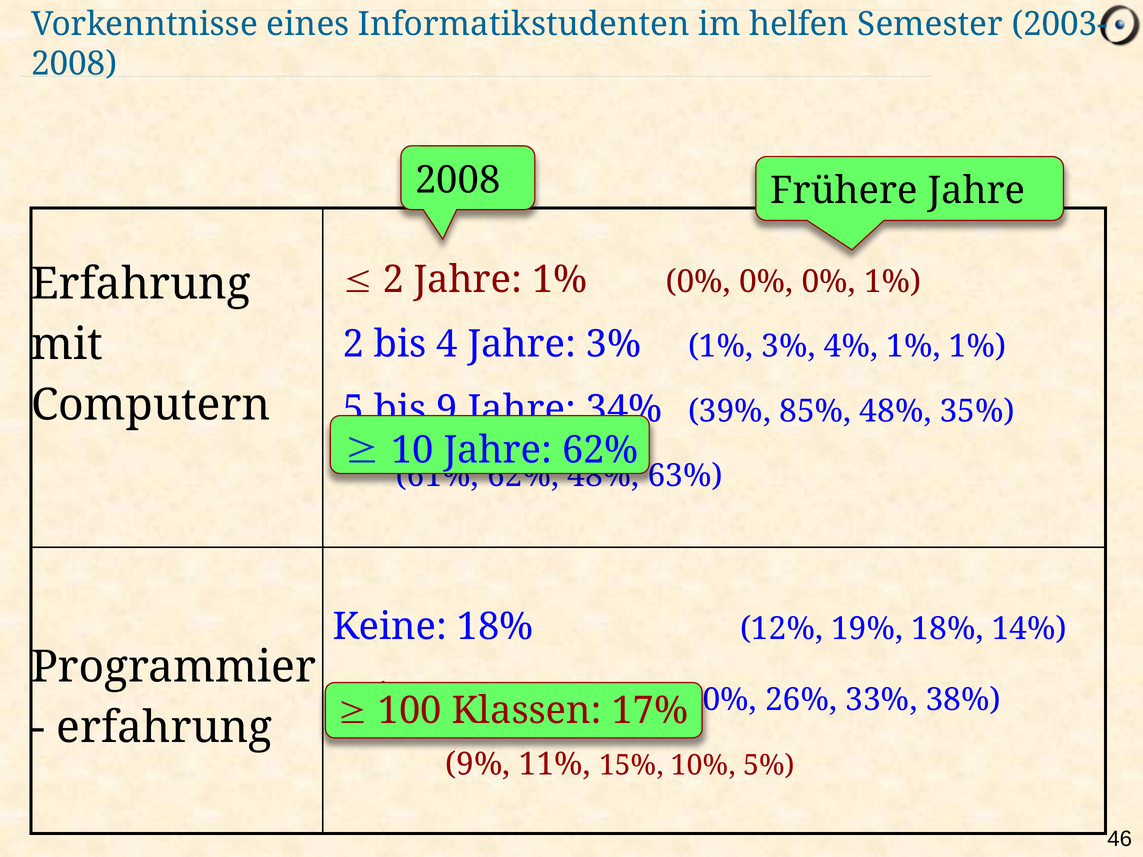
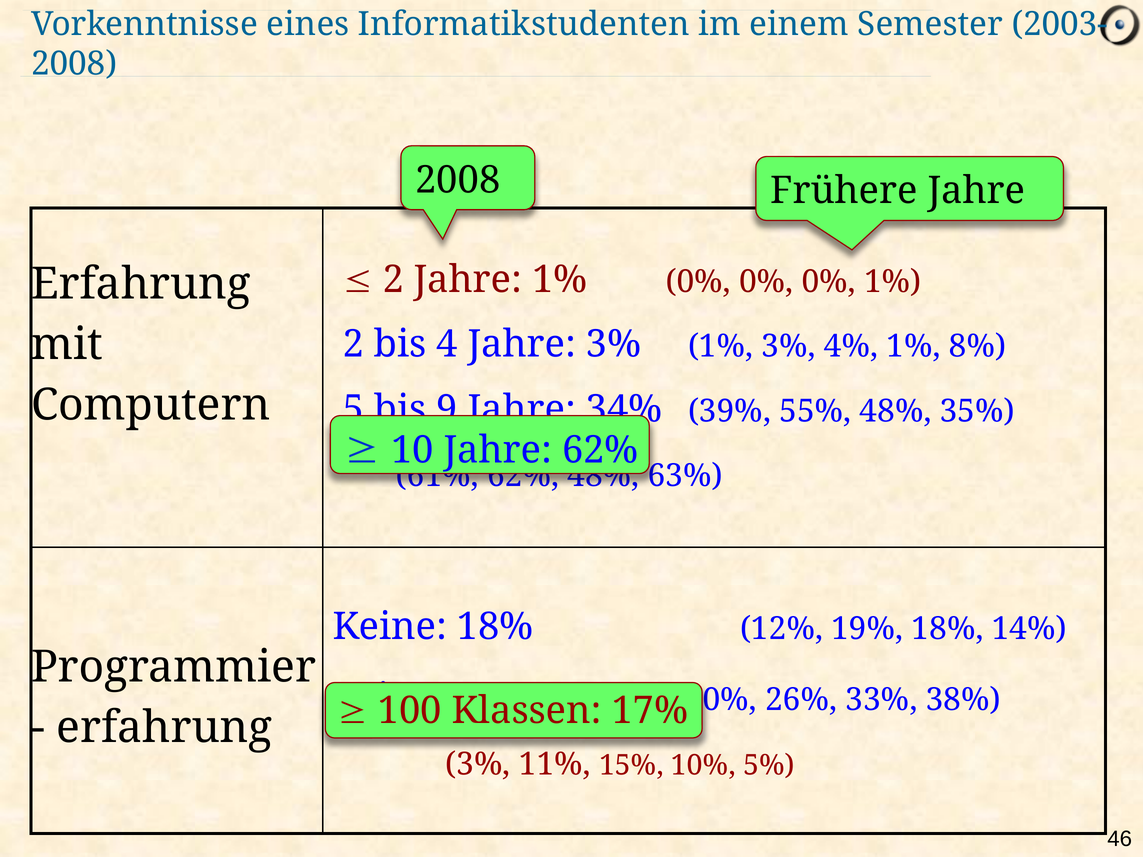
helfen: helfen -> einem
1% 1%: 1% -> 8%
85%: 85% -> 55%
9% at (478, 764): 9% -> 3%
